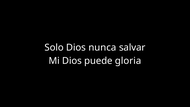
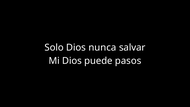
gloria: gloria -> pasos
